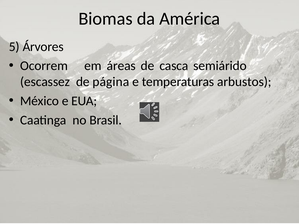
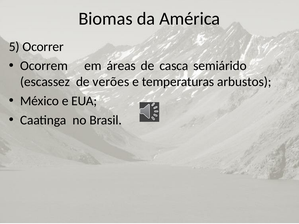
Árvores: Árvores -> Ocorrer
página: página -> verões
